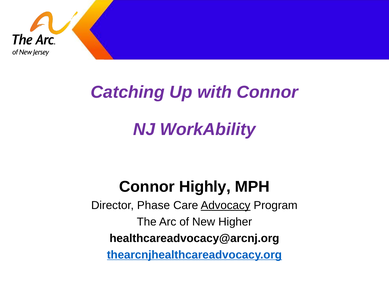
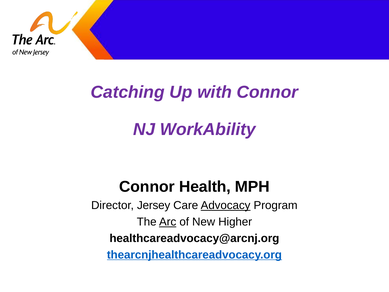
Highly: Highly -> Health
Phase: Phase -> Jersey
Arc underline: none -> present
